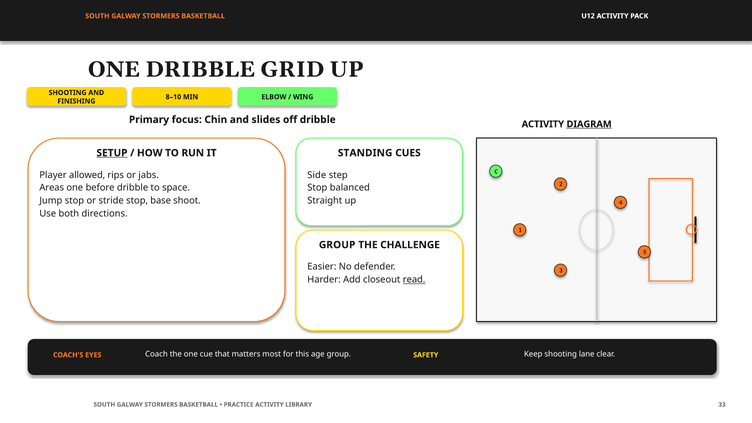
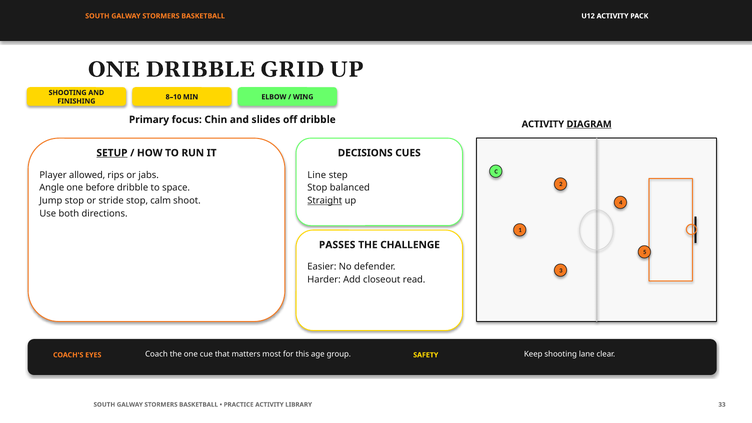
STANDING: STANDING -> DECISIONS
Side: Side -> Line
Areas: Areas -> Angle
Straight underline: none -> present
base: base -> calm
GROUP at (337, 245): GROUP -> PASSES
read underline: present -> none
